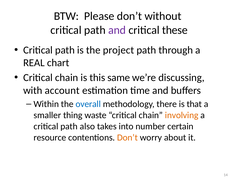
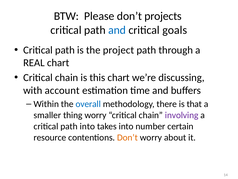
without: without -> projects
and at (117, 30) colour: purple -> blue
these: these -> goals
this same: same -> chart
thing waste: waste -> worry
involving colour: orange -> purple
path also: also -> into
